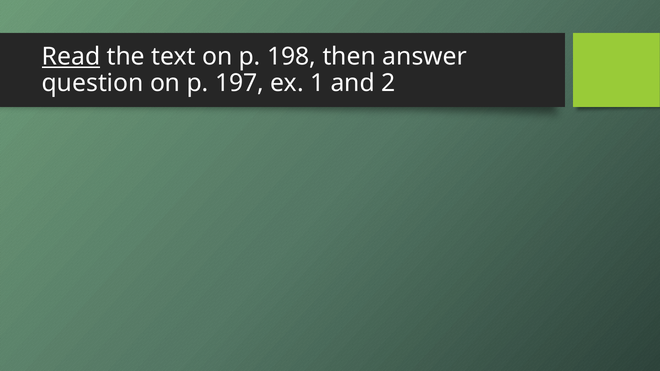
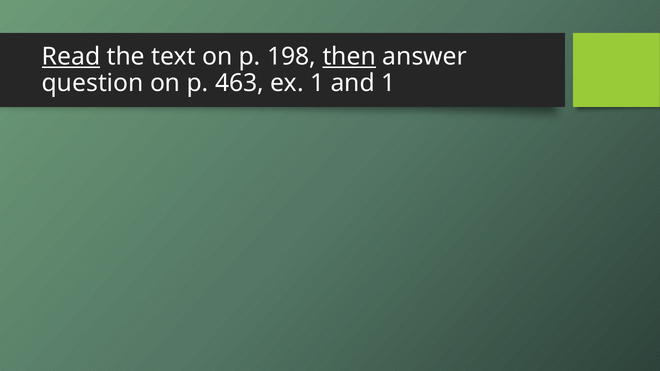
then underline: none -> present
197: 197 -> 463
and 2: 2 -> 1
